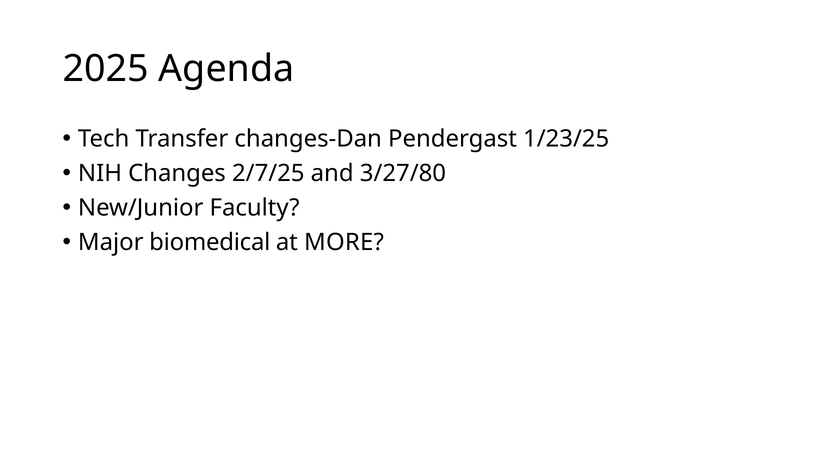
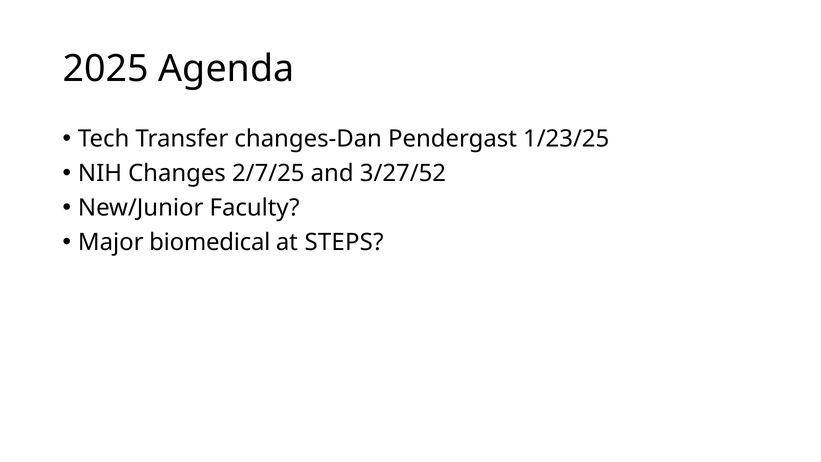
3/27/80: 3/27/80 -> 3/27/52
MORE: MORE -> STEPS
